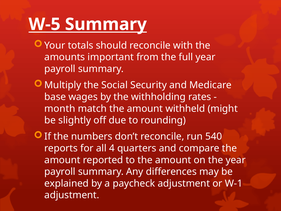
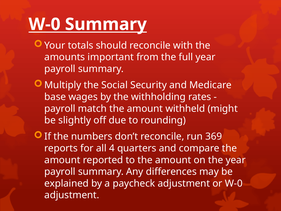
W-5 at (45, 24): W-5 -> W-0
month at (60, 108): month -> payroll
540: 540 -> 369
or W-1: W-1 -> W-0
